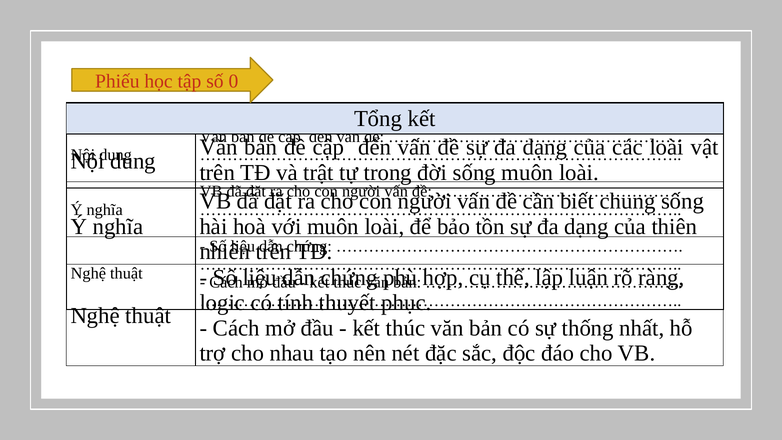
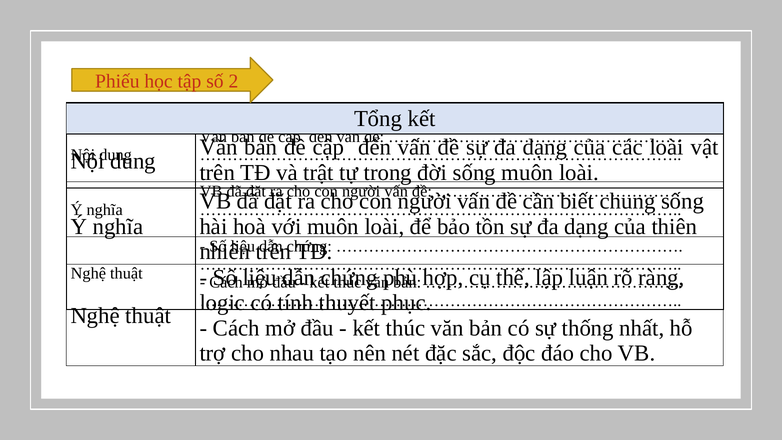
0: 0 -> 2
